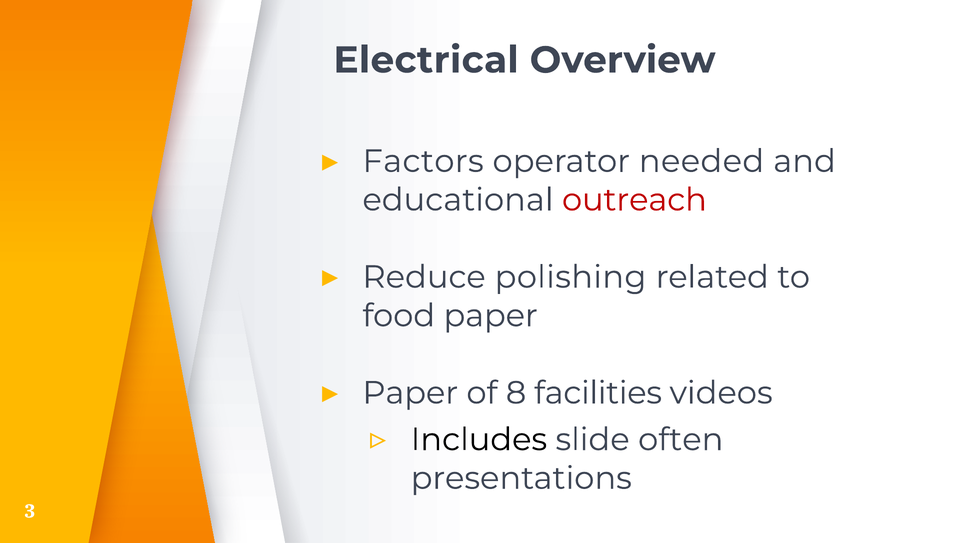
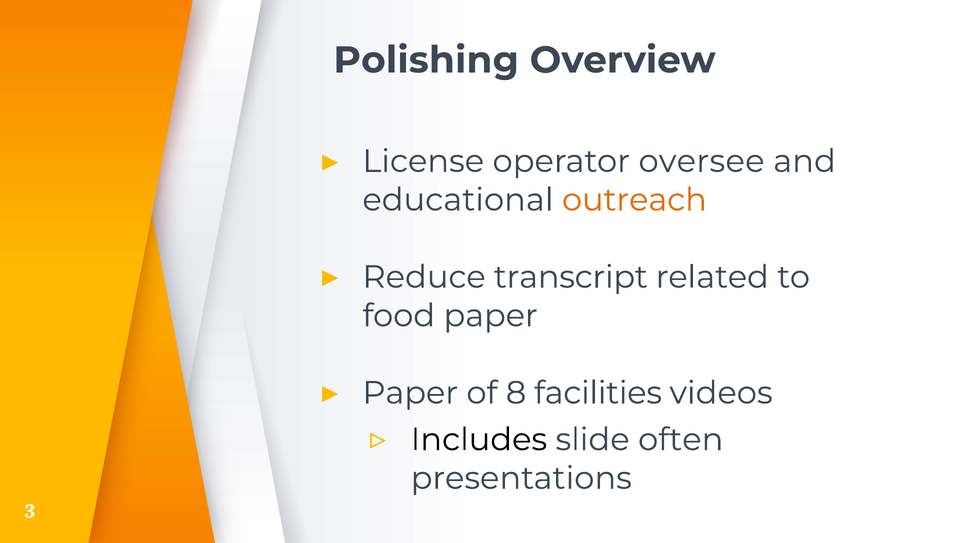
Electrical: Electrical -> Polishing
Factors: Factors -> License
needed: needed -> oversee
outreach colour: red -> orange
polishing: polishing -> transcript
